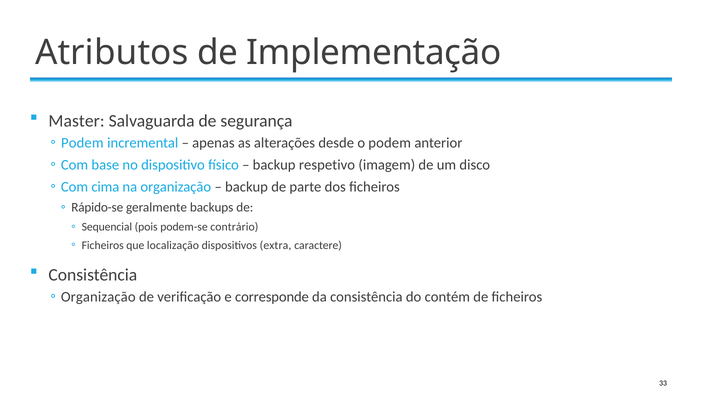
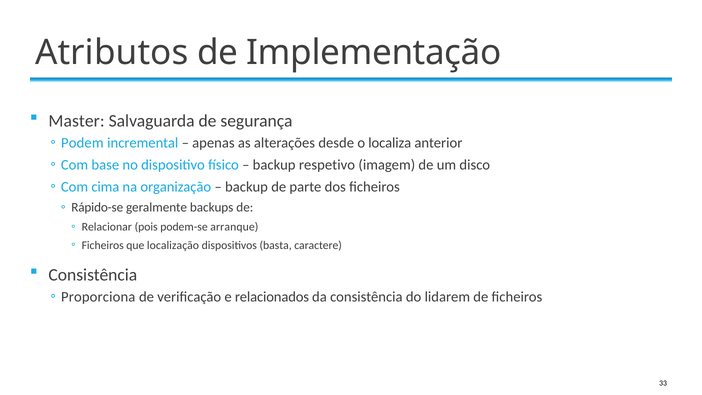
o podem: podem -> localiza
Sequencial: Sequencial -> Relacionar
contrário: contrário -> arranque
extra: extra -> basta
Organização at (98, 297): Organização -> Proporciona
corresponde: corresponde -> relacionados
contém: contém -> lidarem
